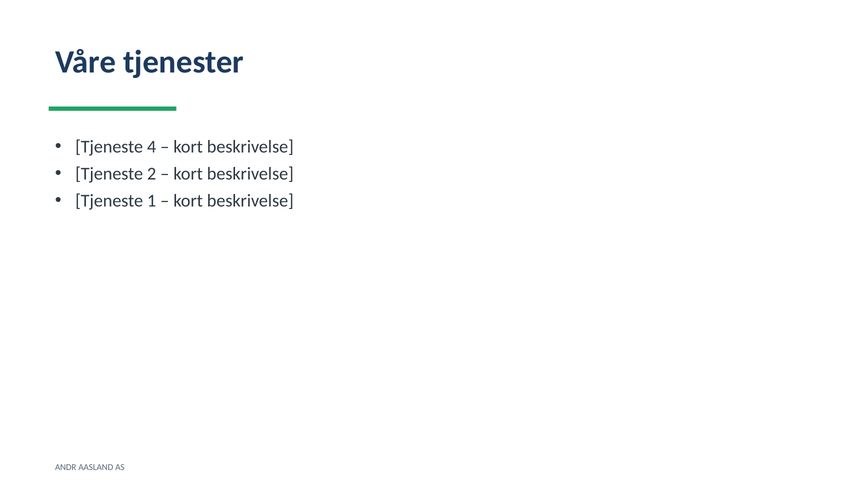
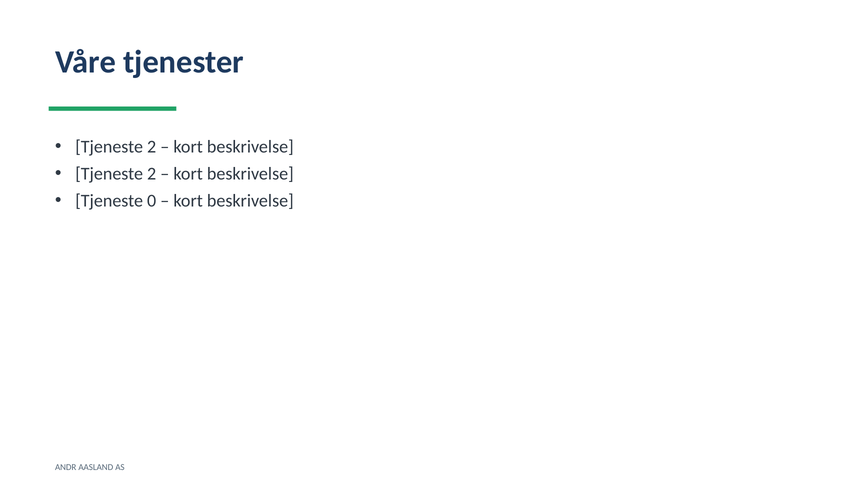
4 at (152, 147): 4 -> 2
1: 1 -> 0
